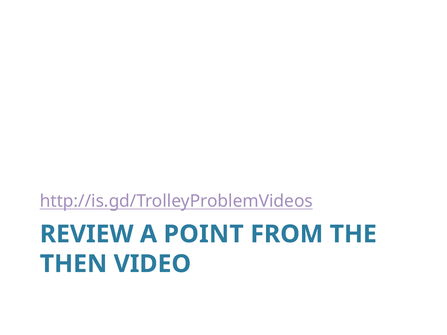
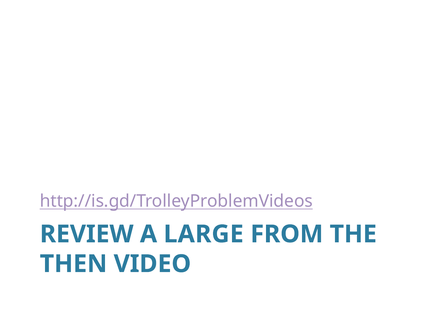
POINT: POINT -> LARGE
